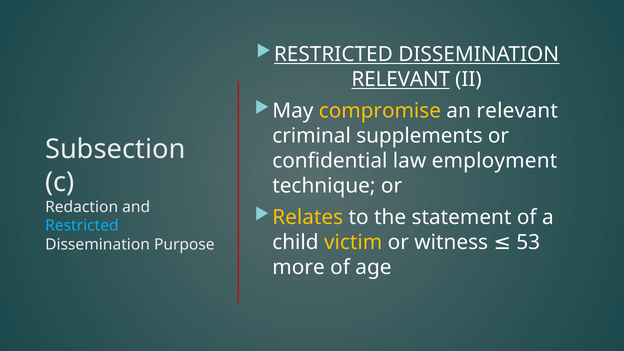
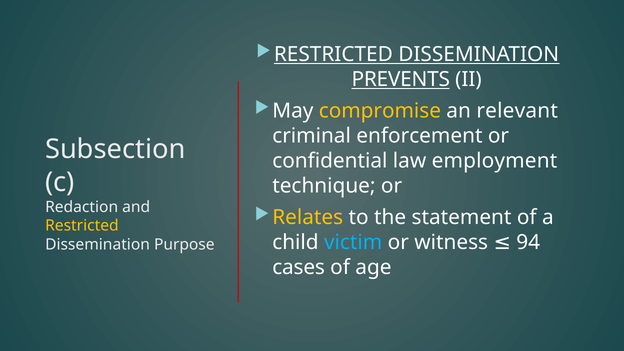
RELEVANT at (401, 79): RELEVANT -> PREVENTS
supplements: supplements -> enforcement
Restricted at (82, 226) colour: light blue -> yellow
victim colour: yellow -> light blue
53: 53 -> 94
more: more -> cases
